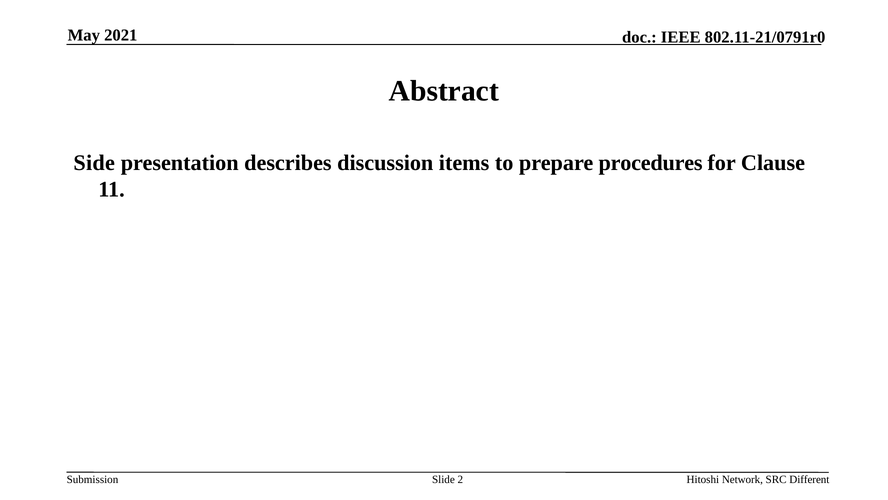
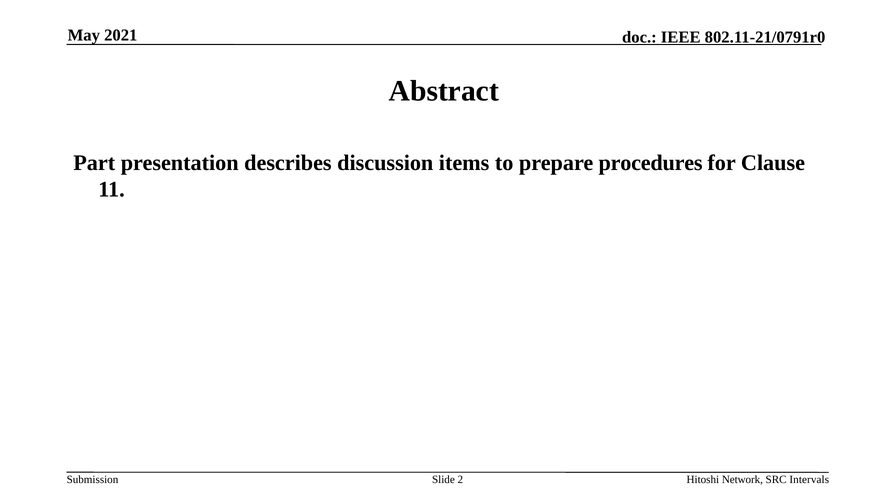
Side: Side -> Part
Different: Different -> Intervals
